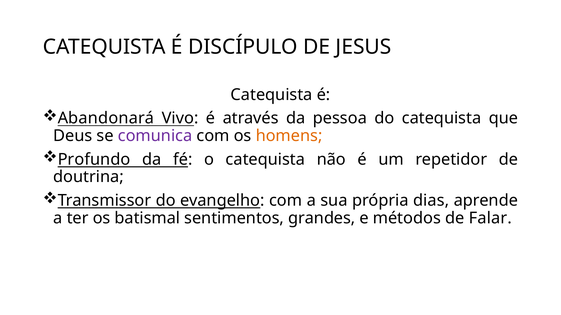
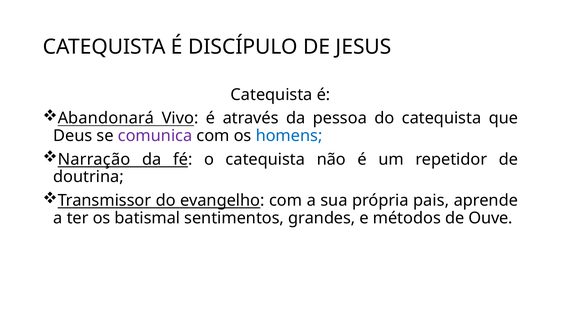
homens colour: orange -> blue
Profundo: Profundo -> Narração
dias: dias -> pais
Falar: Falar -> Ouve
